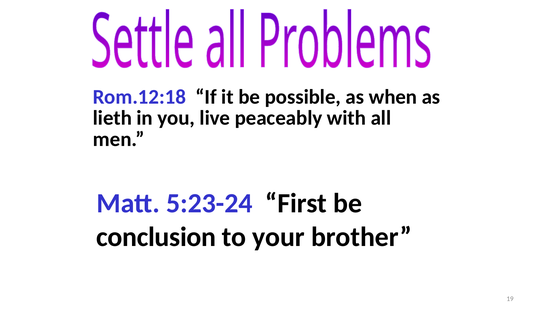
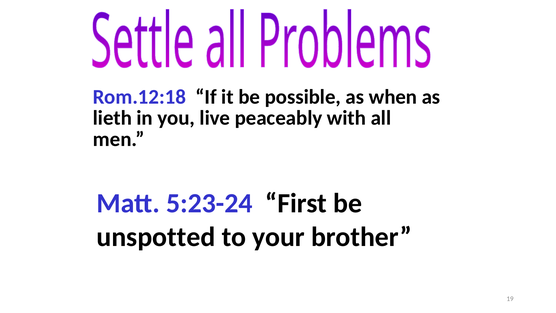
conclusion: conclusion -> unspotted
